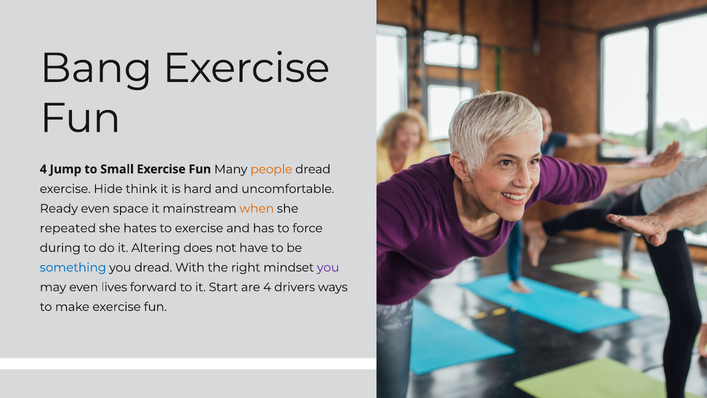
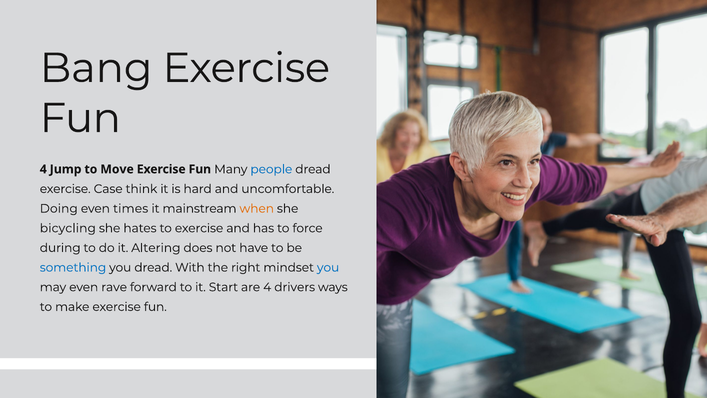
Small: Small -> Move
people colour: orange -> blue
Hide: Hide -> Case
Ready: Ready -> Doing
space: space -> times
repeated: repeated -> bicycling
you at (328, 267) colour: purple -> blue
lives: lives -> rave
